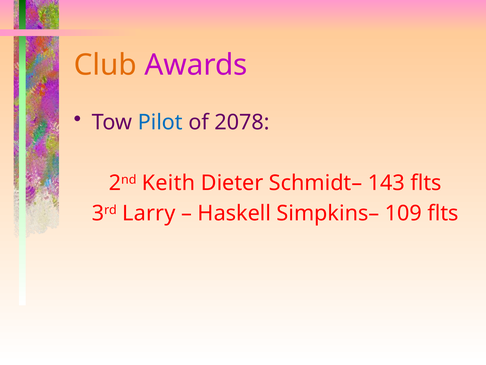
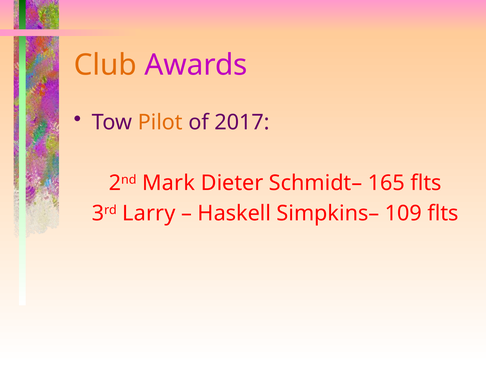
Pilot colour: blue -> orange
2078: 2078 -> 2017
Keith: Keith -> Mark
143: 143 -> 165
